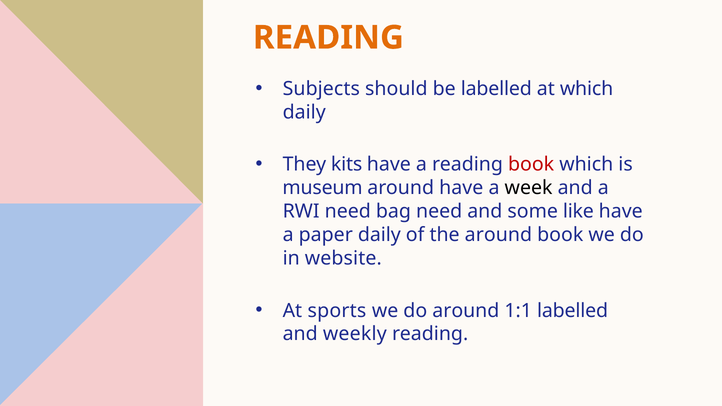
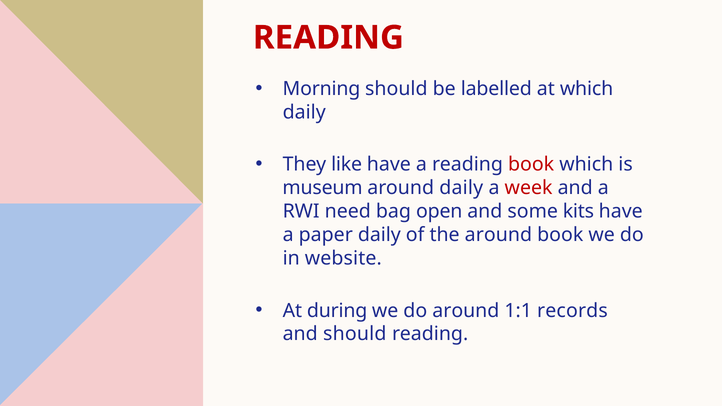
READING at (328, 38) colour: orange -> red
Subjects: Subjects -> Morning
kits: kits -> like
around have: have -> daily
week colour: black -> red
bag need: need -> open
like: like -> kits
sports: sports -> during
1:1 labelled: labelled -> records
and weekly: weekly -> should
